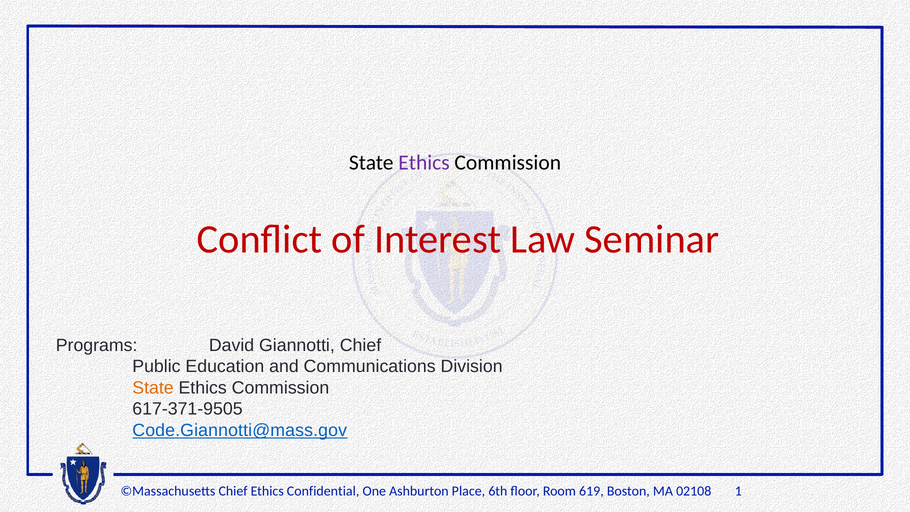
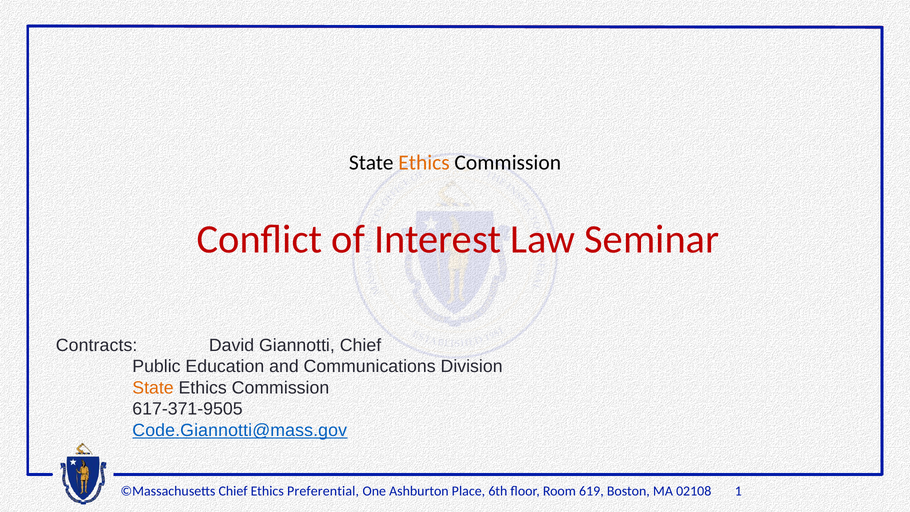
Ethics at (424, 162) colour: purple -> orange
Programs: Programs -> Contracts
Confidential: Confidential -> Preferential
